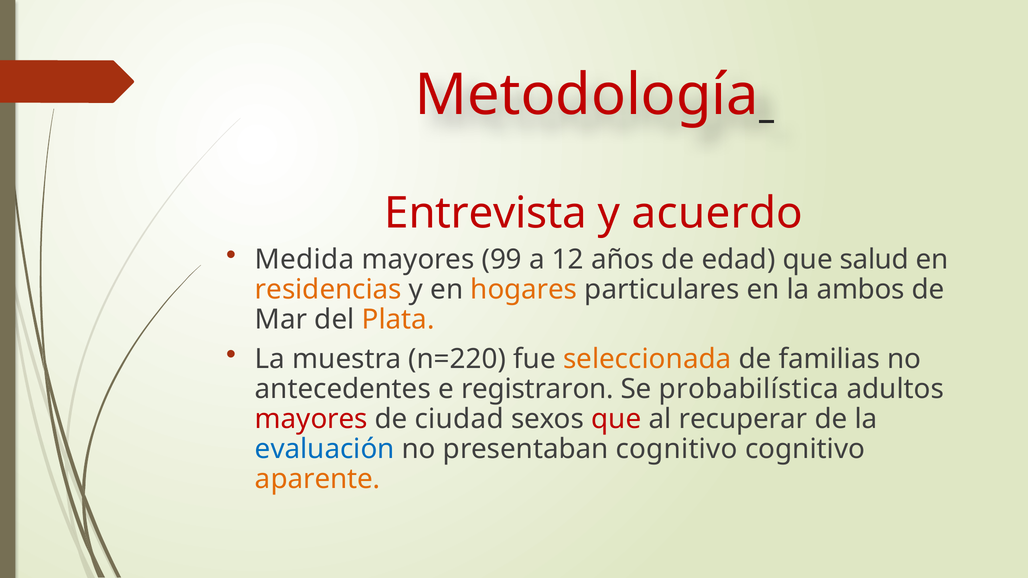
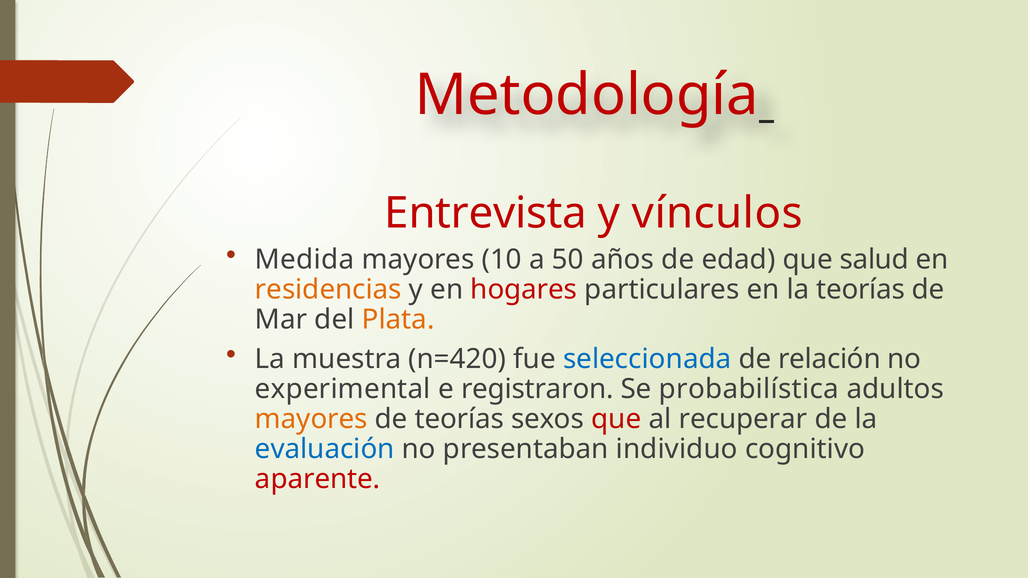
acuerdo: acuerdo -> vínculos
99: 99 -> 10
12: 12 -> 50
hogares colour: orange -> red
la ambos: ambos -> teorías
n=220: n=220 -> n=420
seleccionada colour: orange -> blue
familias: familias -> relación
antecedentes: antecedentes -> experimental
mayores at (311, 419) colour: red -> orange
de ciudad: ciudad -> teorías
presentaban cognitivo: cognitivo -> individuo
aparente colour: orange -> red
